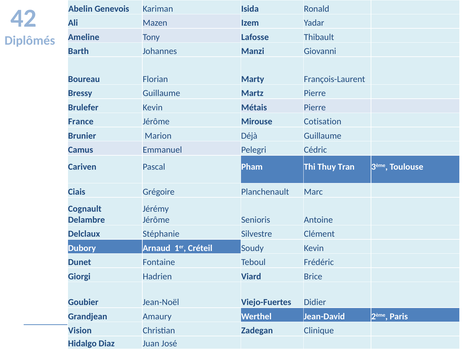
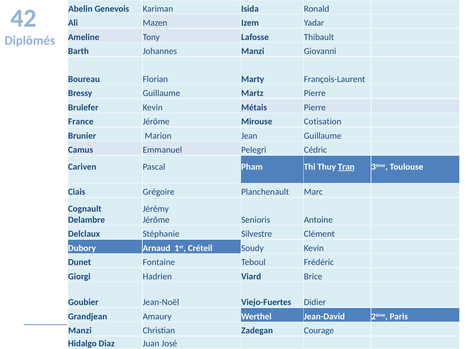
Déjà: Déjà -> Jean
Tran underline: none -> present
Vision at (80, 330): Vision -> Manzi
Clinique: Clinique -> Courage
